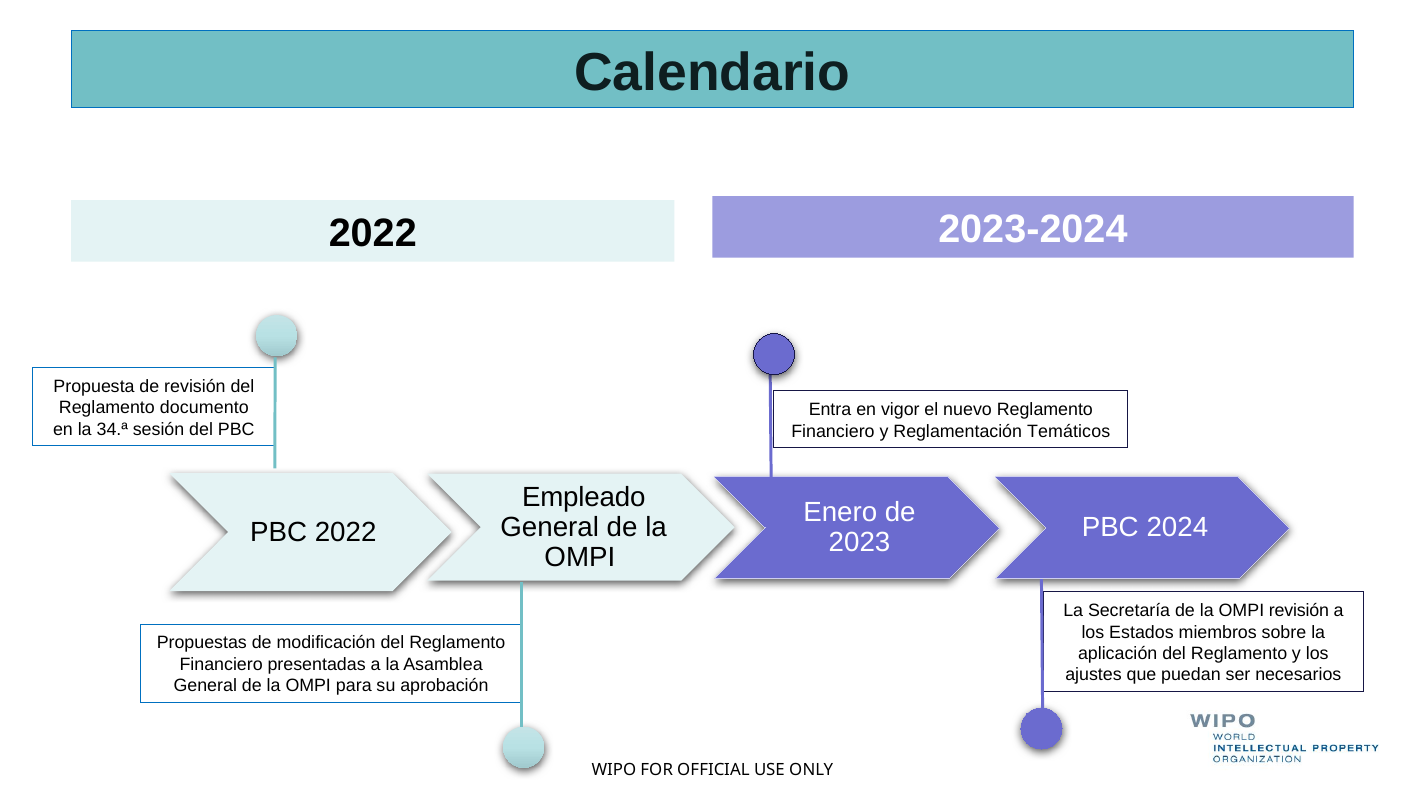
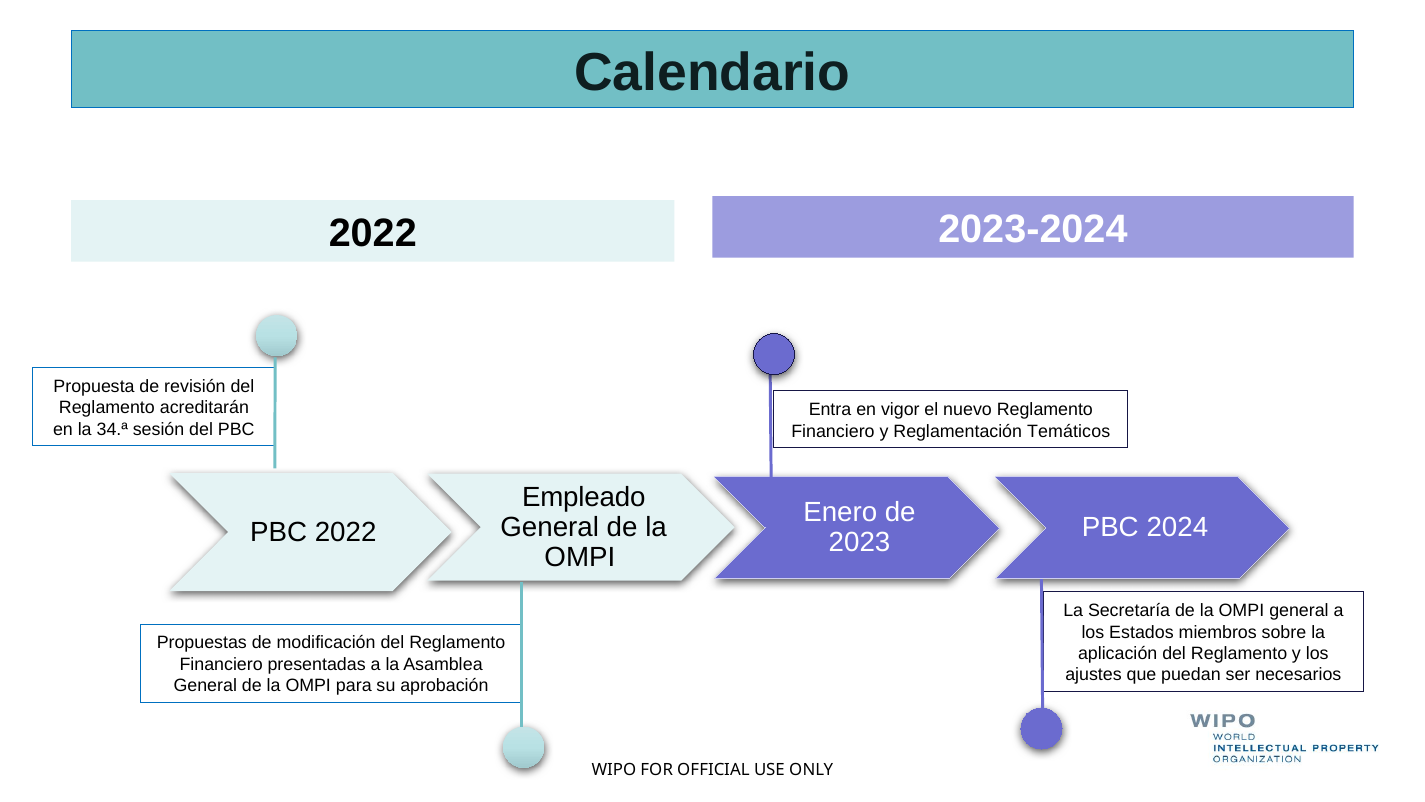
documento: documento -> acreditarán
OMPI revisión: revisión -> general
